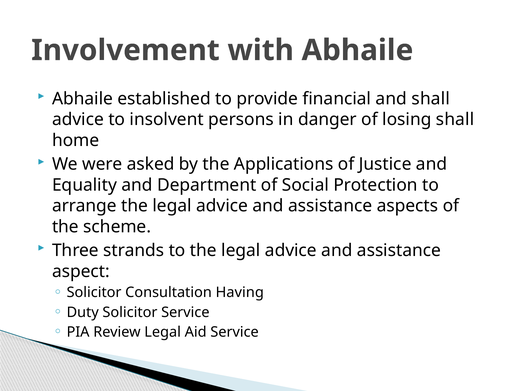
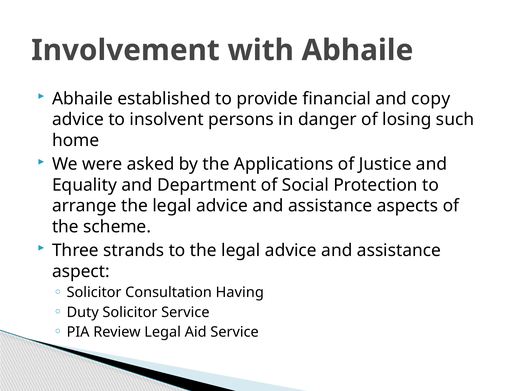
and shall: shall -> copy
losing shall: shall -> such
